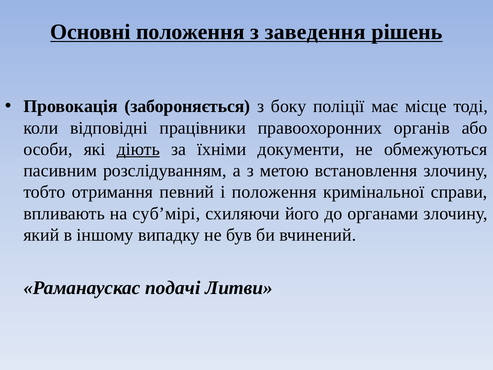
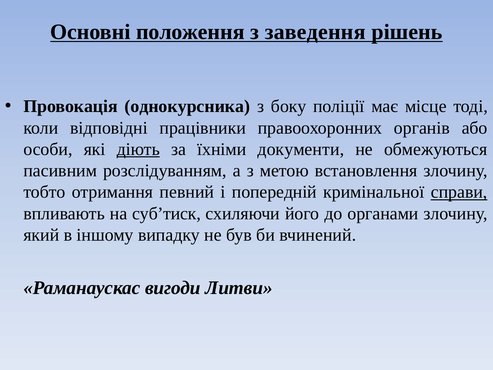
забороняється: забороняється -> однокурсника
і положення: положення -> попередній
справи underline: none -> present
суб’мірі: суб’мірі -> суб’тиск
подачі: подачі -> вигоди
